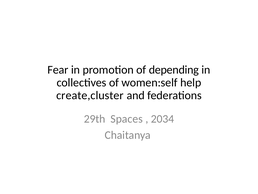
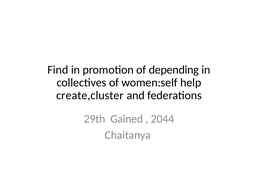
Fear: Fear -> Find
Spaces: Spaces -> Gained
2034: 2034 -> 2044
